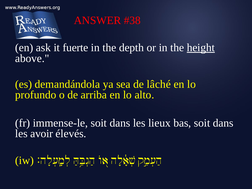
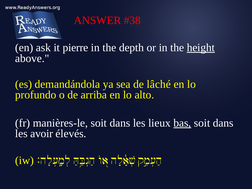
fuerte: fuerte -> pierre
immense-le: immense-le -> manières-le
bas underline: none -> present
